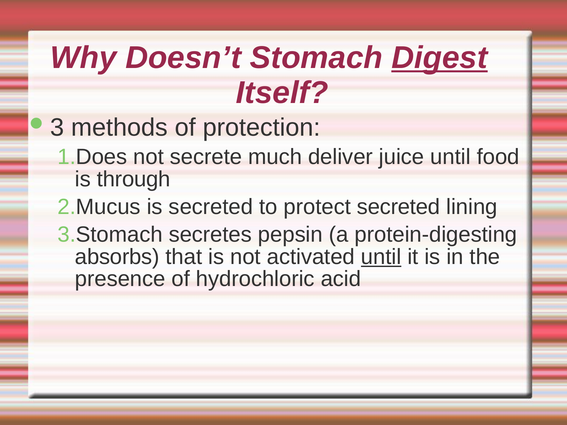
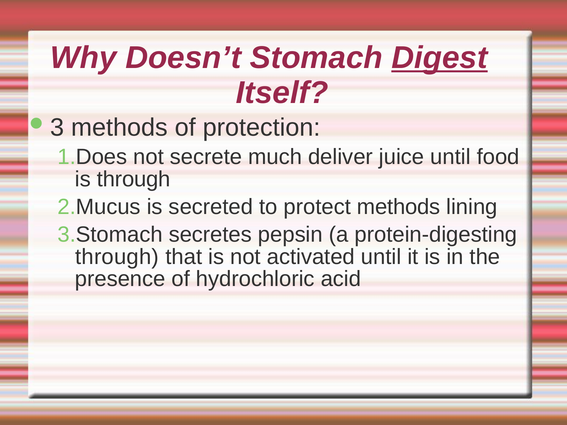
protect secreted: secreted -> methods
absorbs at (117, 257): absorbs -> through
until at (381, 257) underline: present -> none
